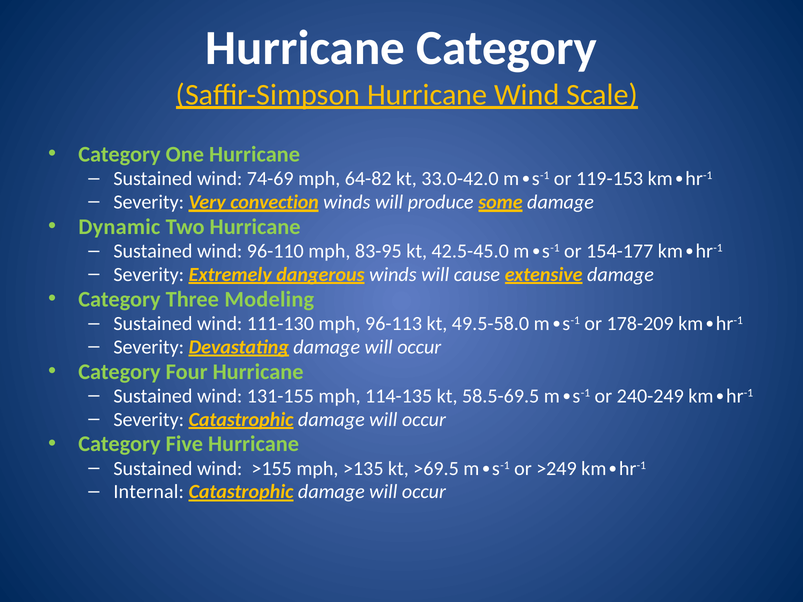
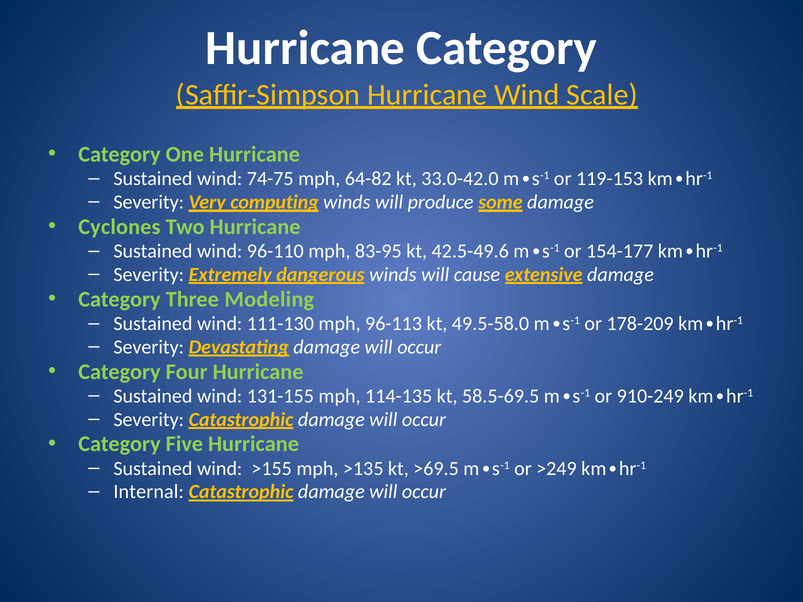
74-69: 74-69 -> 74-75
convection: convection -> computing
Dynamic: Dynamic -> Cyclones
42.5-45.0: 42.5-45.0 -> 42.5-49.6
240-249: 240-249 -> 910-249
